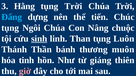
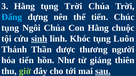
Con Nâng: Nâng -> Hằng
Than: Than -> Khóc
bánh: bánh -> được
muôn: muôn -> người
hóa tinh: tinh -> tiến
giờ colour: pink -> light green
sau underline: none -> present
